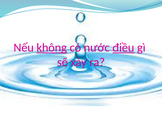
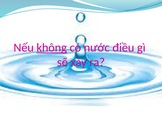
điều underline: present -> none
